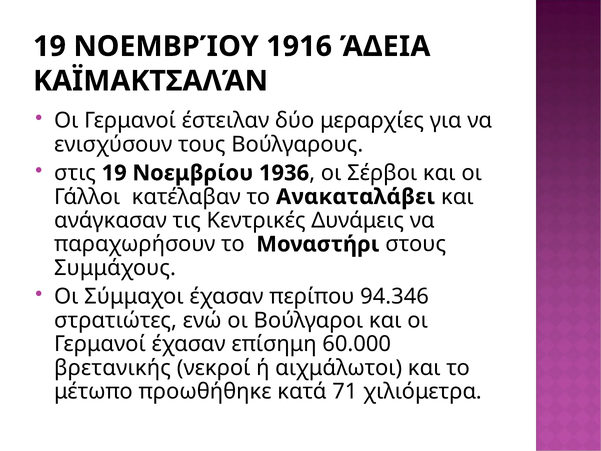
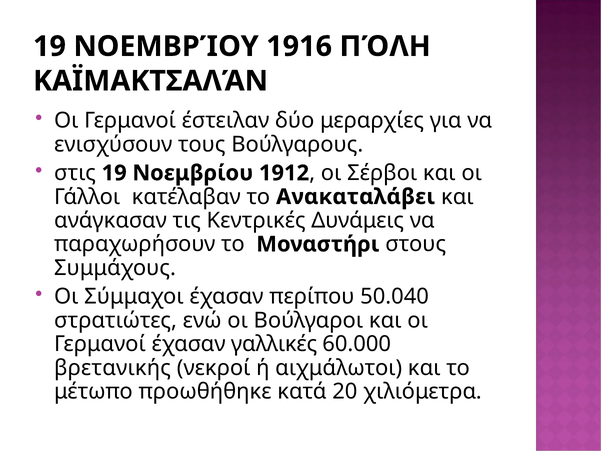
ΆΔΕΙΑ: ΆΔΕΙΑ -> ΠΌΛΗ
1936: 1936 -> 1912
94.346: 94.346 -> 50.040
επίσημη: επίσημη -> γαλλικές
71: 71 -> 20
